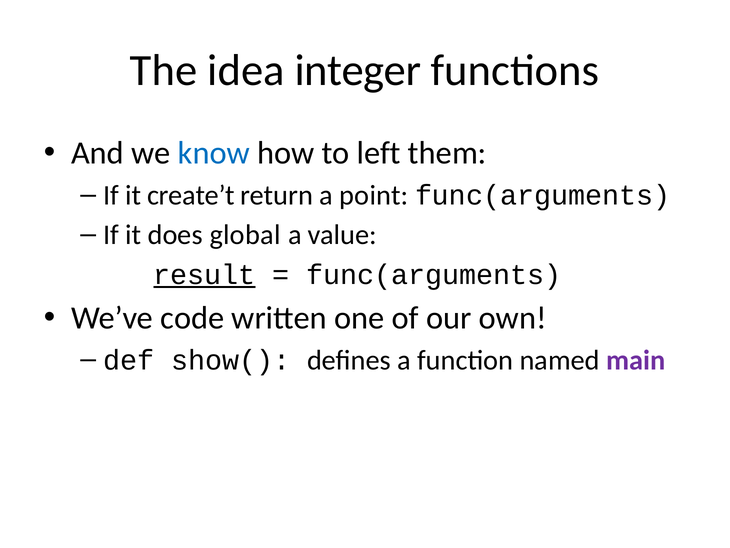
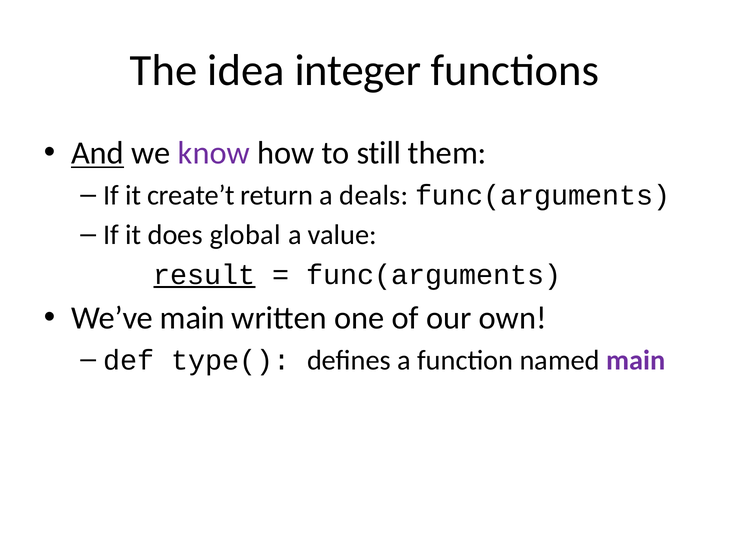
And underline: none -> present
know colour: blue -> purple
left: left -> still
point: point -> deals
We’ve code: code -> main
show(: show( -> type(
